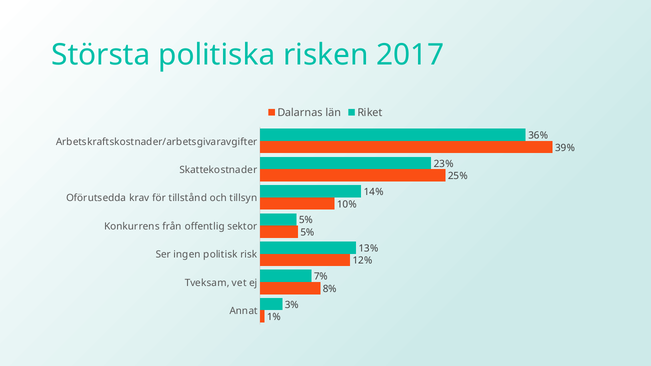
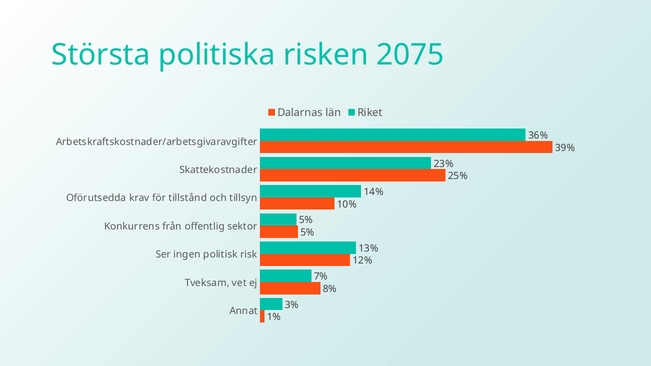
2017: 2017 -> 2075
